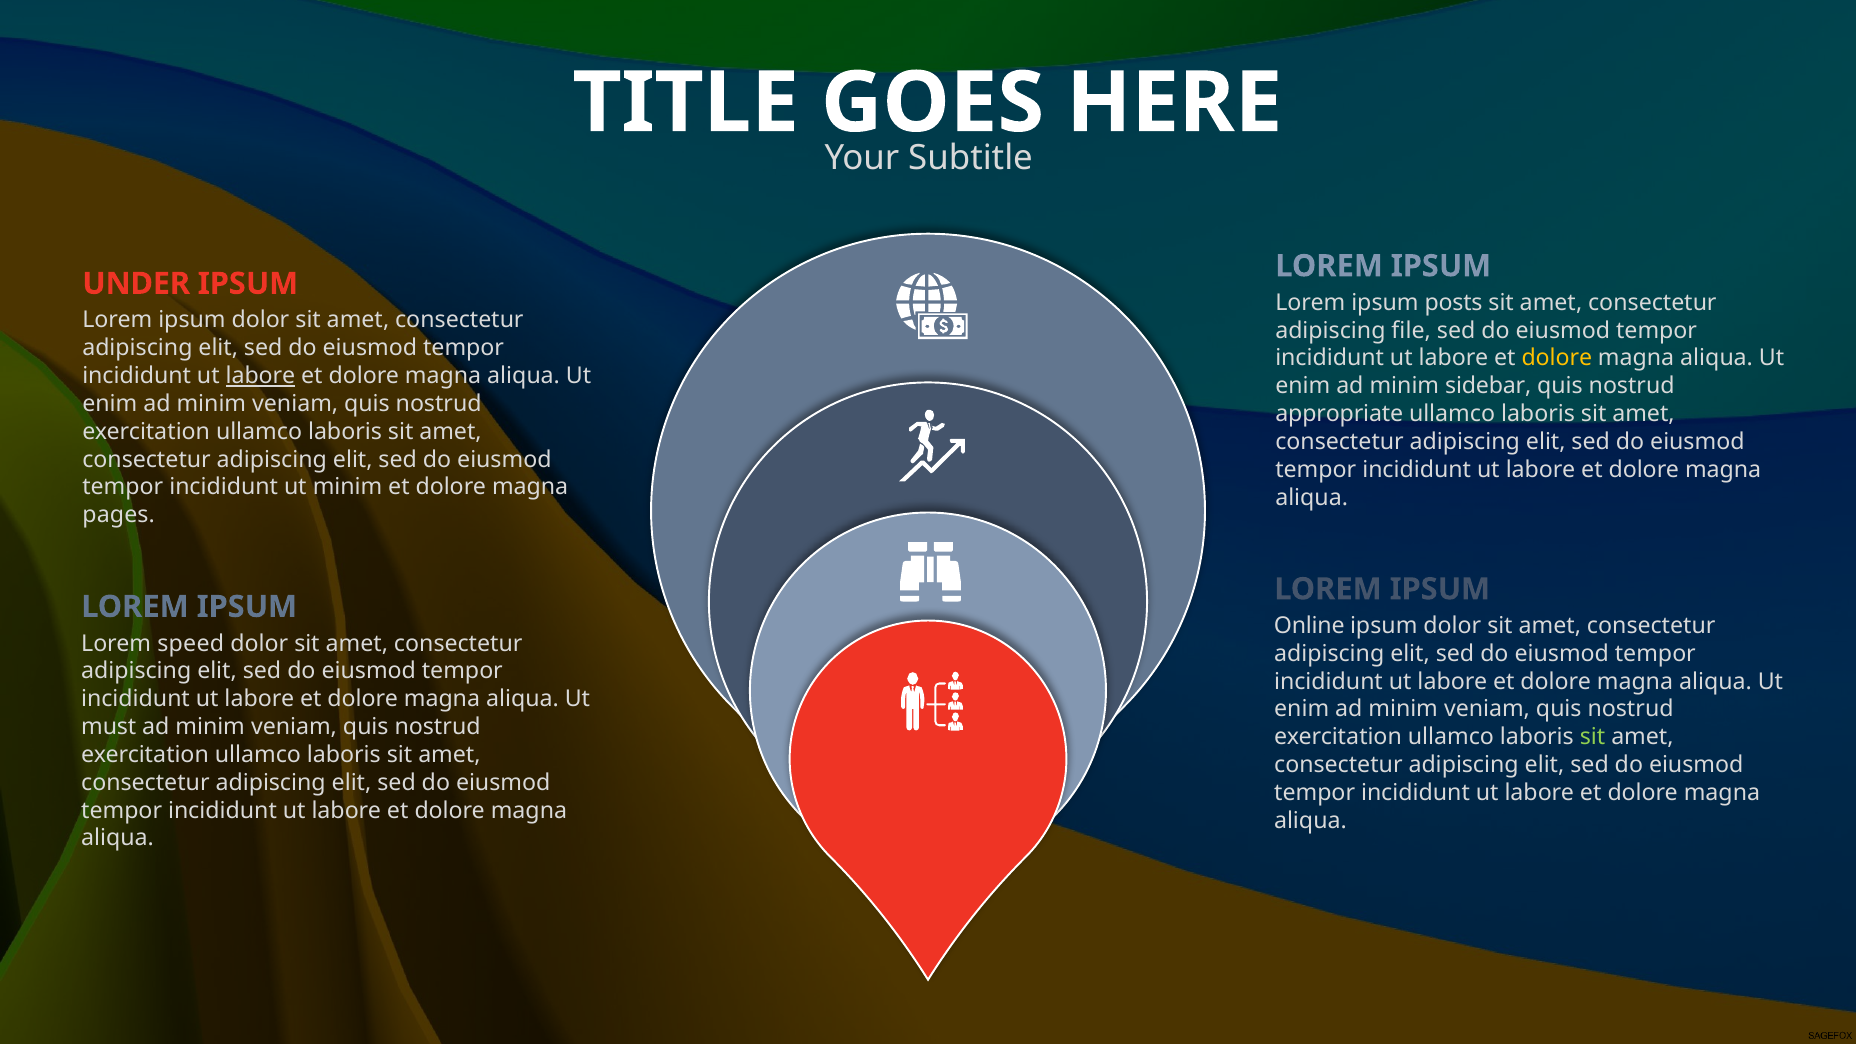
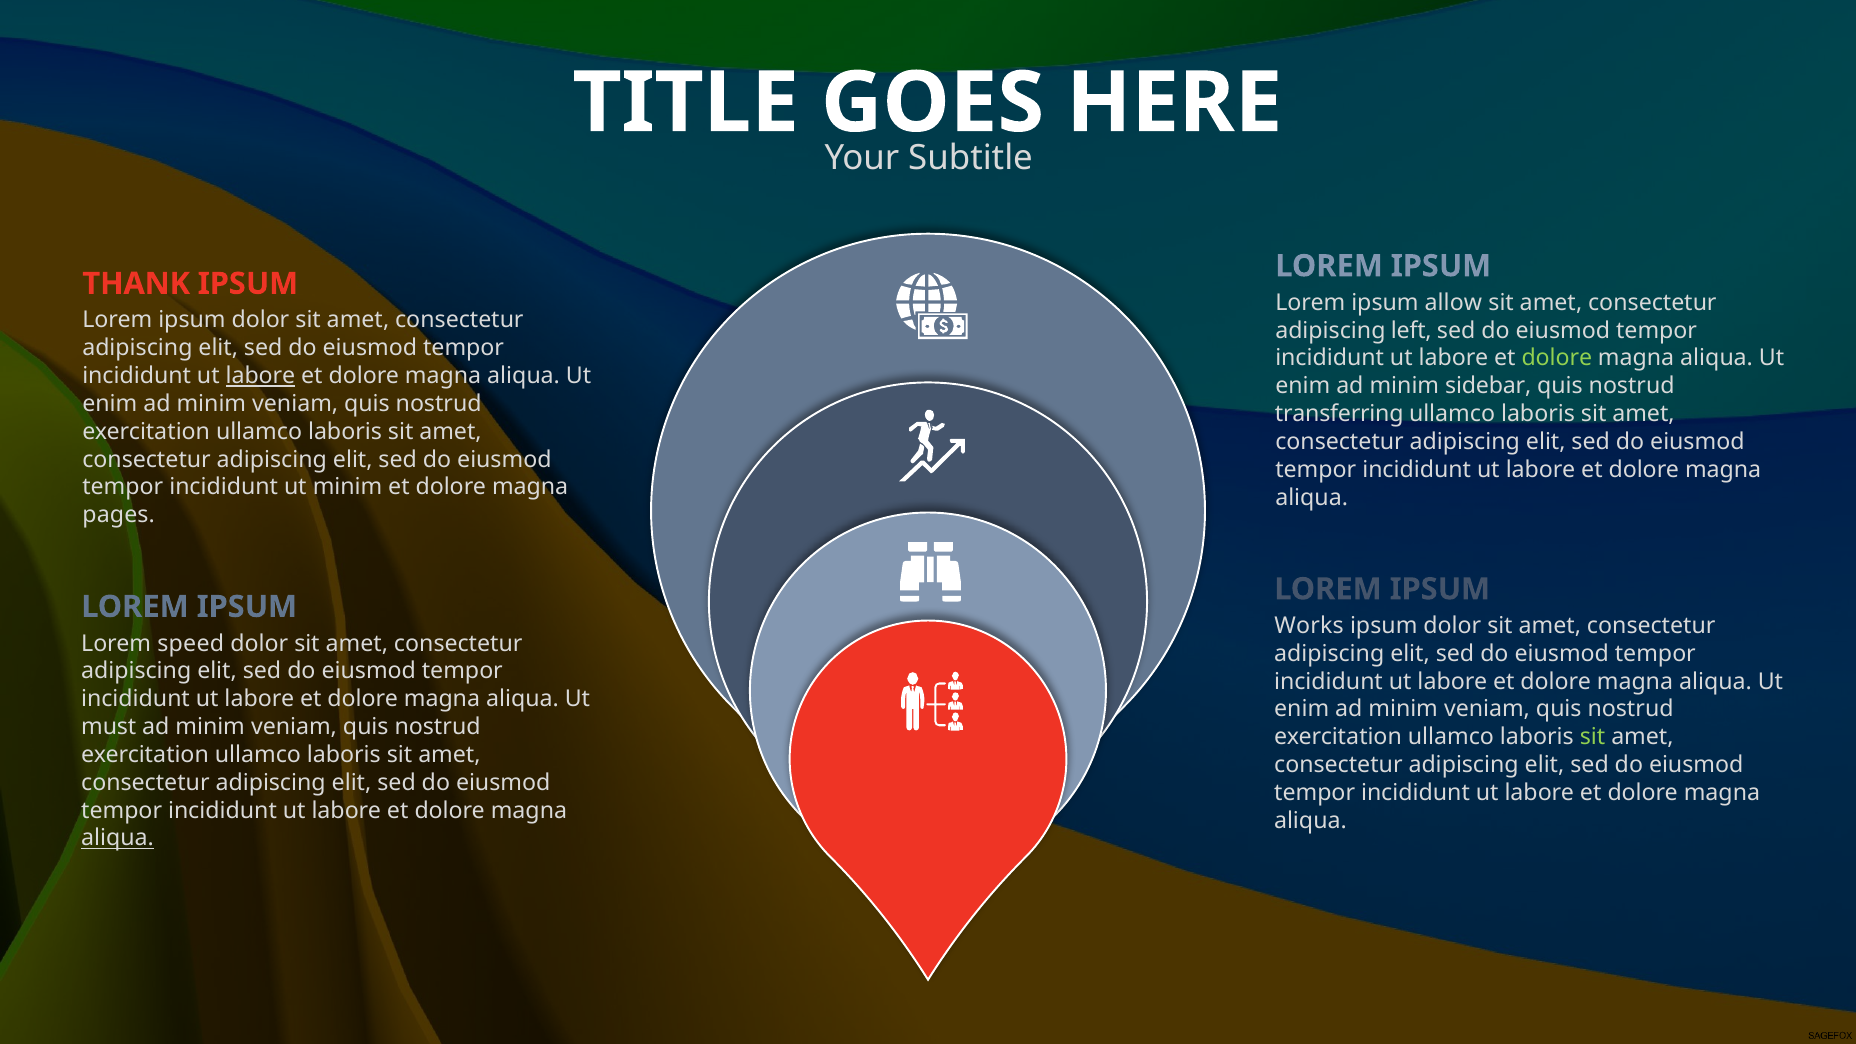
UNDER: UNDER -> THANK
posts: posts -> allow
file: file -> left
dolore at (1557, 358) colour: yellow -> light green
appropriate: appropriate -> transferring
Online: Online -> Works
aliqua at (118, 838) underline: none -> present
